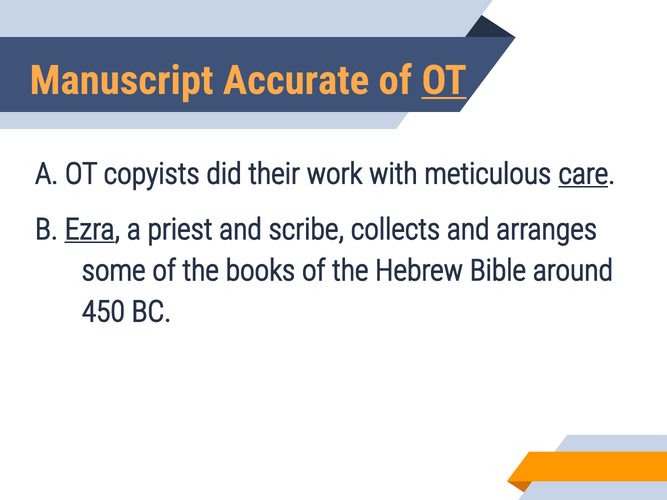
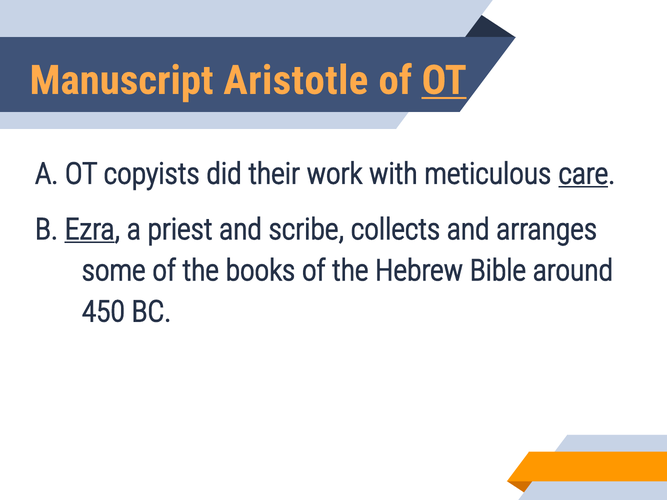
Accurate: Accurate -> Aristotle
